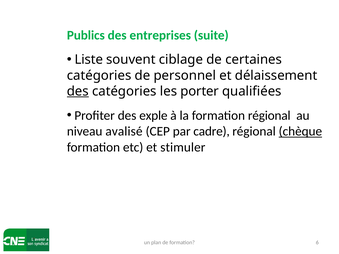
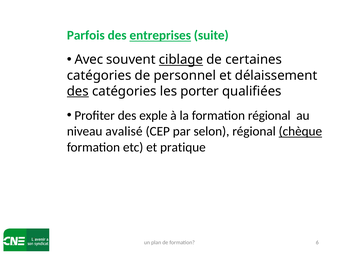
Publics: Publics -> Parfois
entreprises underline: none -> present
Liste: Liste -> Avec
ciblage underline: none -> present
cadre: cadre -> selon
stimuler: stimuler -> pratique
